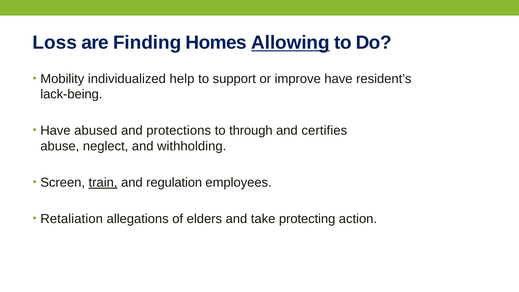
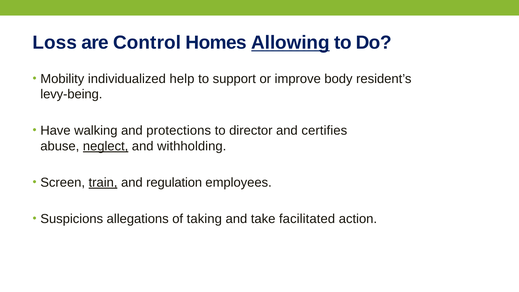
Finding: Finding -> Control
improve have: have -> body
lack-being: lack-being -> levy-being
abused: abused -> walking
through: through -> director
neglect underline: none -> present
Retaliation: Retaliation -> Suspicions
elders: elders -> taking
protecting: protecting -> facilitated
